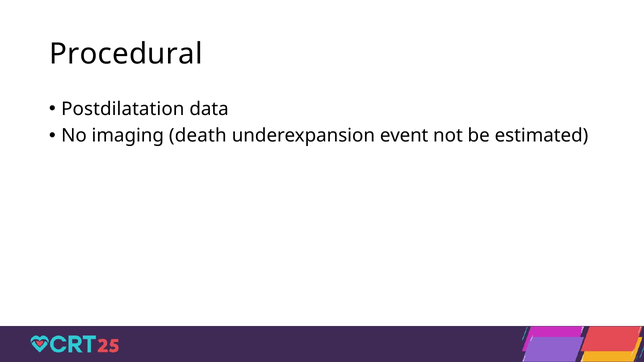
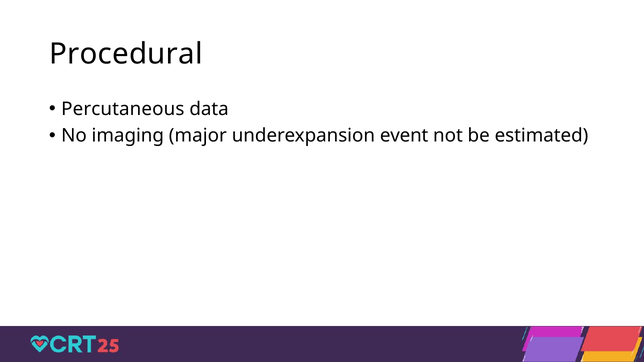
Postdilatation: Postdilatation -> Percutaneous
death: death -> major
